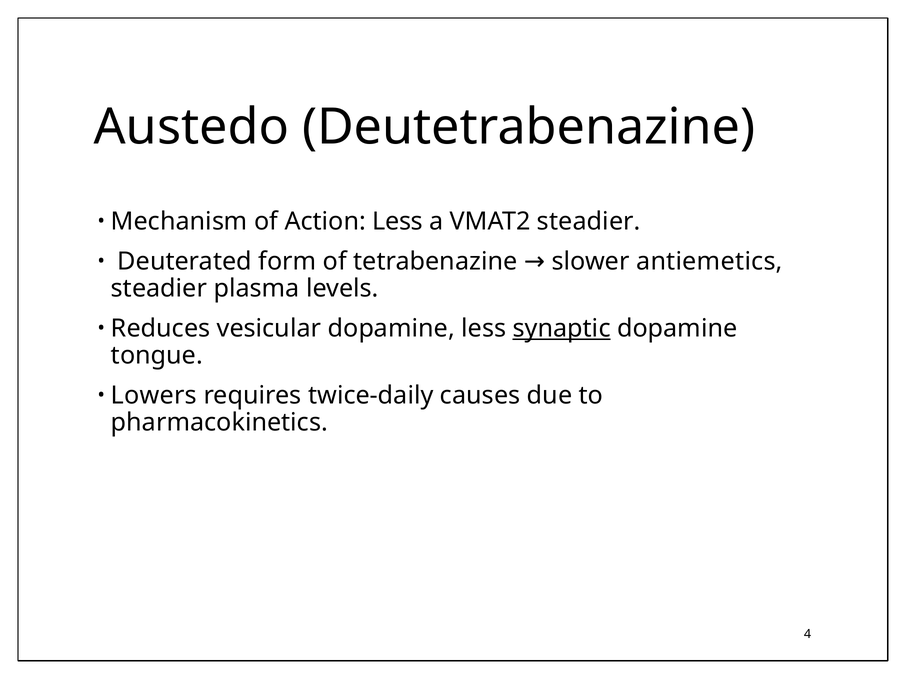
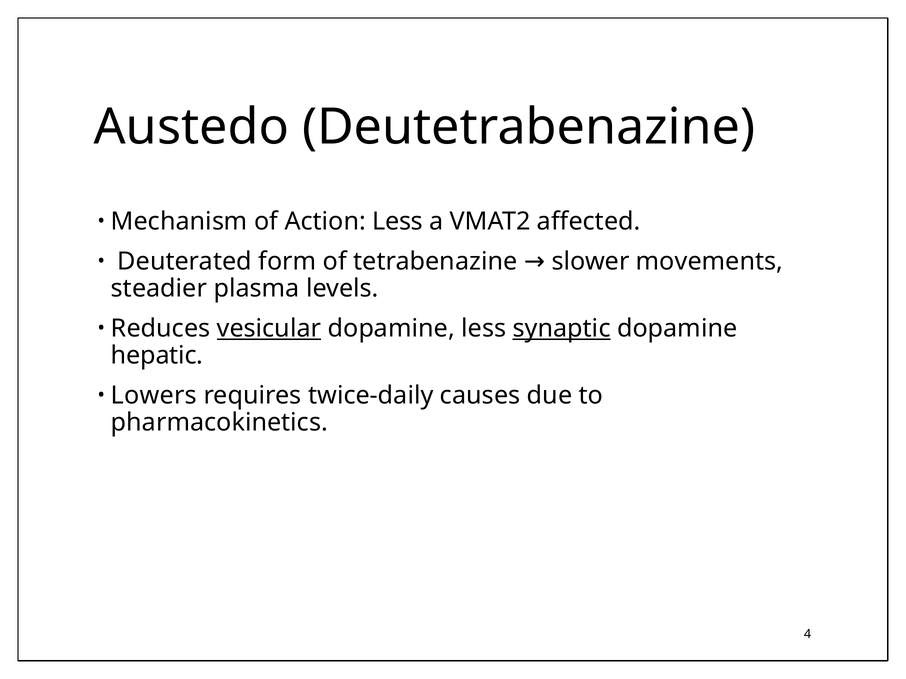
VMAT2 steadier: steadier -> affected
antiemetics: antiemetics -> movements
vesicular underline: none -> present
tongue: tongue -> hepatic
